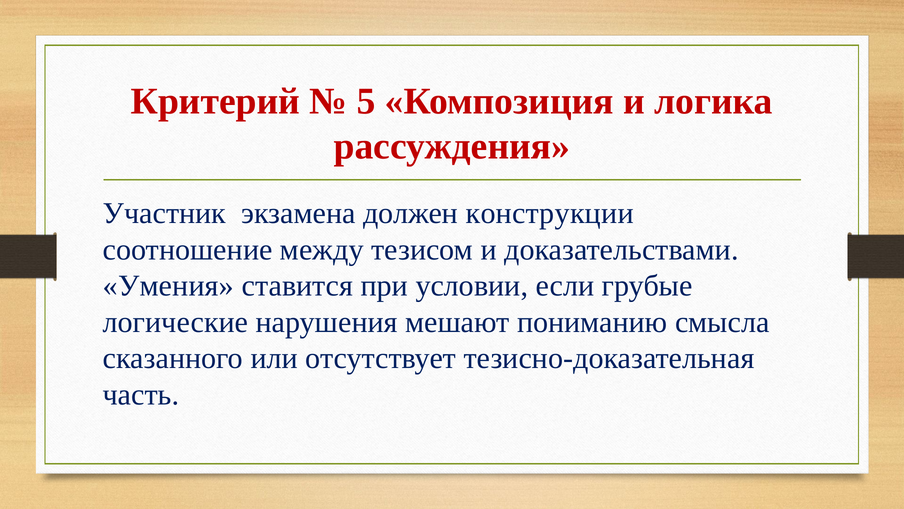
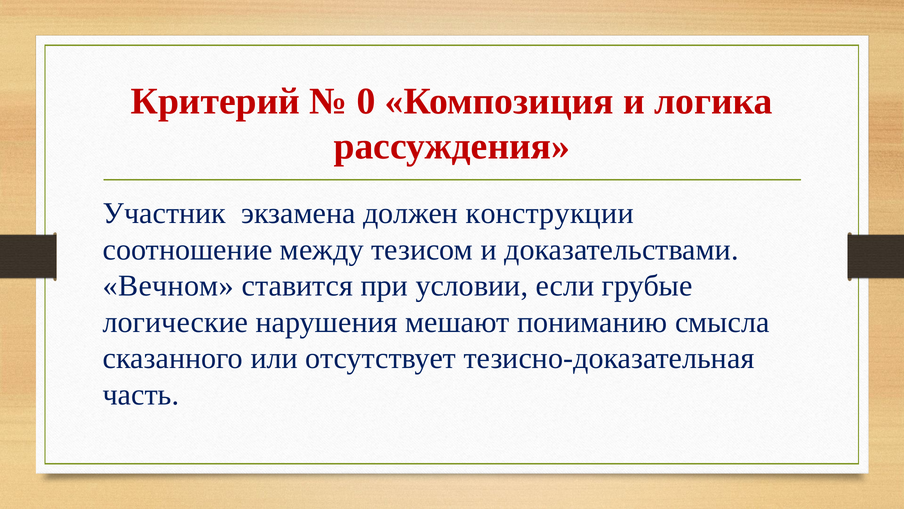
5: 5 -> 0
Умения: Умения -> Вечном
